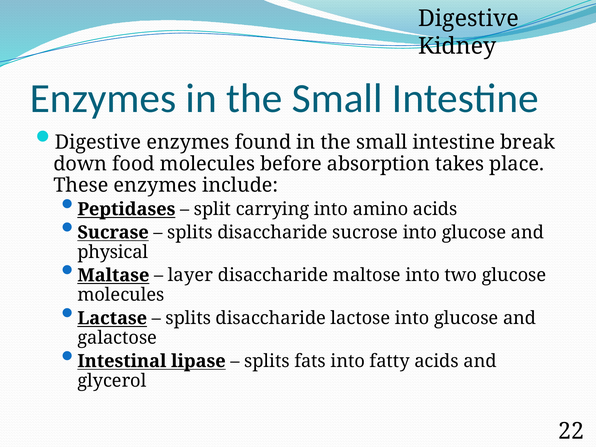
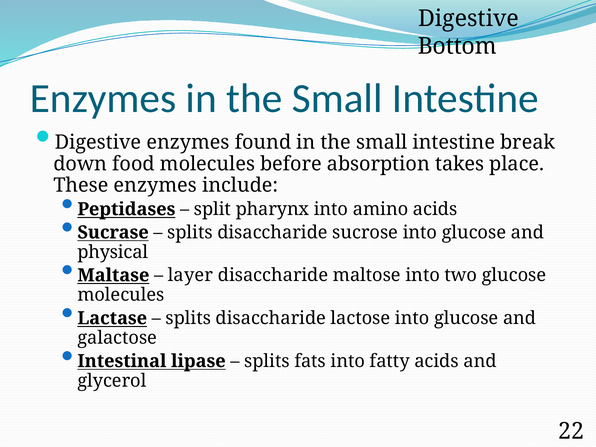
Kidney: Kidney -> Bottom
carrying: carrying -> pharynx
